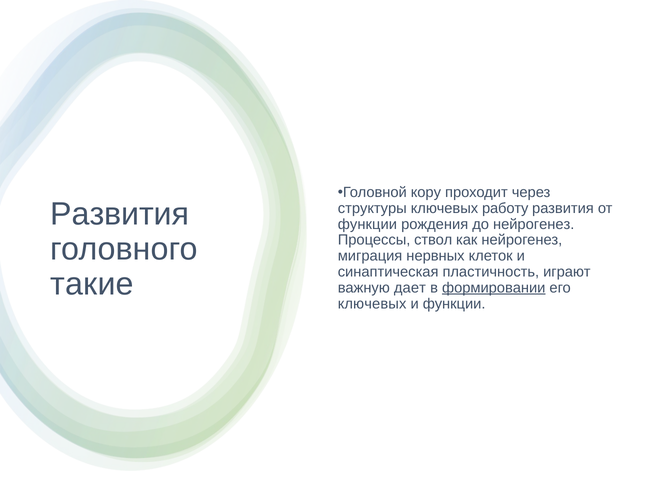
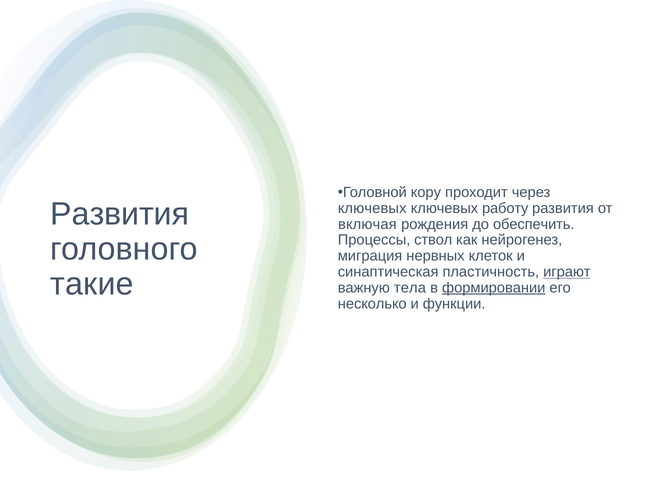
структуры at (372, 208): структуры -> ключевых
функции at (367, 224): функции -> включая
до нейрогенез: нейрогенез -> обеспечить
играют underline: none -> present
дает: дает -> тела
ключевых at (372, 303): ключевых -> несколько
